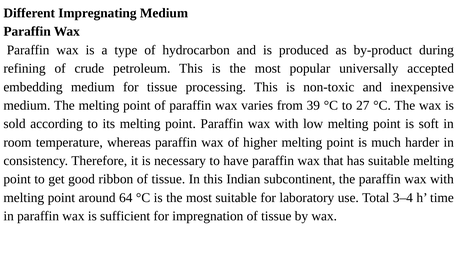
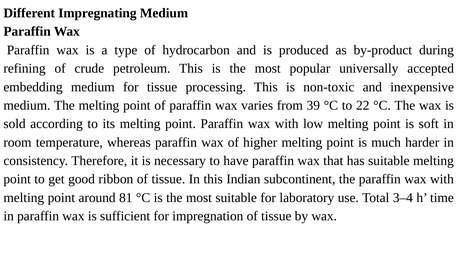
27: 27 -> 22
64: 64 -> 81
